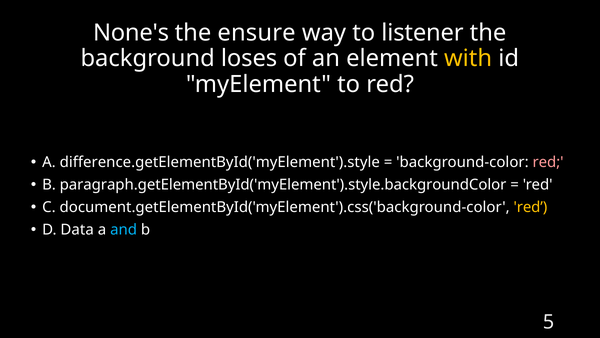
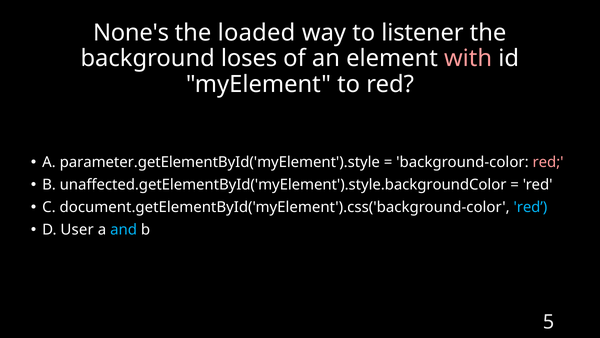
ensure: ensure -> loaded
with colour: yellow -> pink
difference.getElementById('myElement').style: difference.getElementById('myElement').style -> parameter.getElementById('myElement').style
paragraph.getElementById('myElement').style.backgroundColor: paragraph.getElementById('myElement').style.backgroundColor -> unaffected.getElementById('myElement').style.backgroundColor
red at (530, 207) colour: yellow -> light blue
Data: Data -> User
